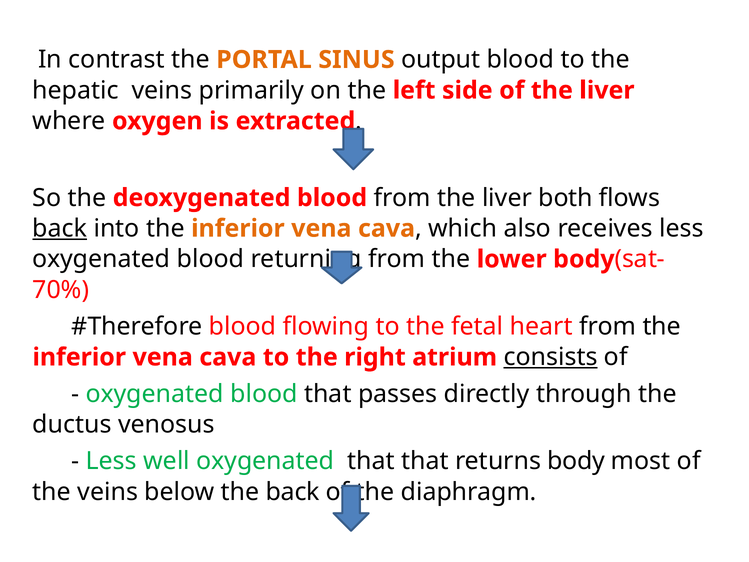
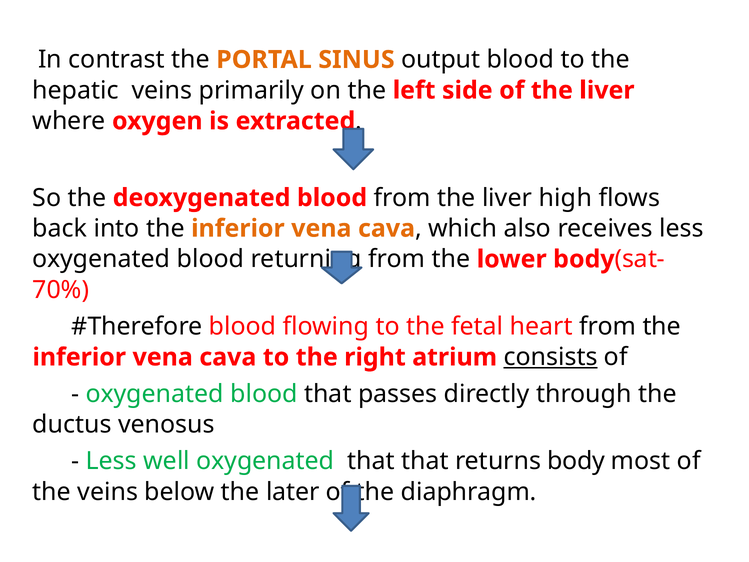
both: both -> high
back at (60, 228) underline: present -> none
the back: back -> later
